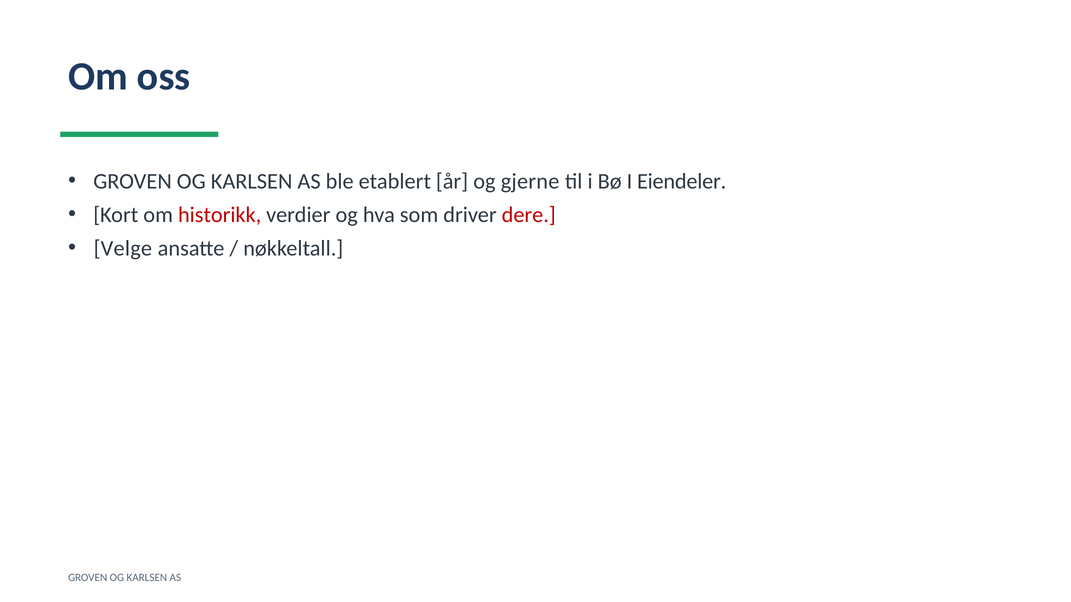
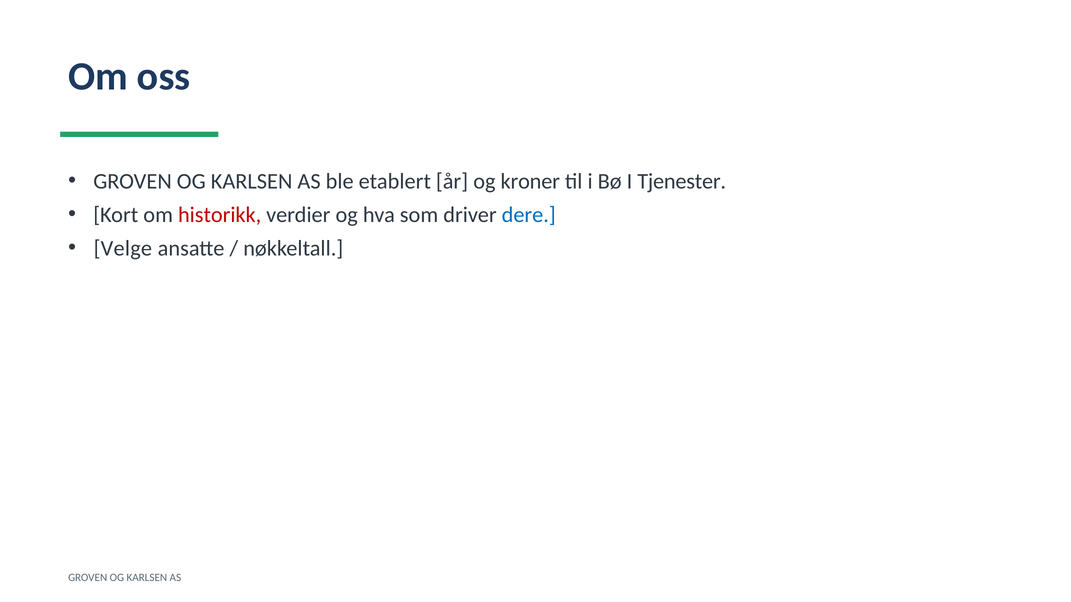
gjerne: gjerne -> kroner
Eiendeler: Eiendeler -> Tjenester
dere colour: red -> blue
